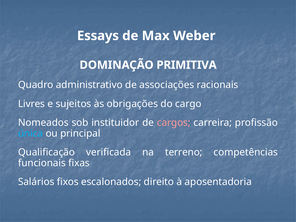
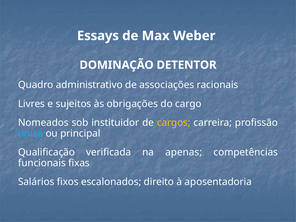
PRIMITIVA: PRIMITIVA -> DETENTOR
cargos colour: pink -> yellow
terreno: terreno -> apenas
